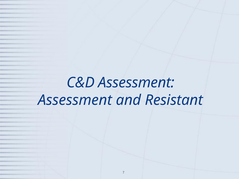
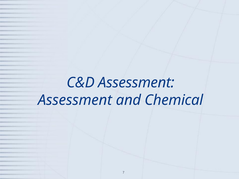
Resistant: Resistant -> Chemical
